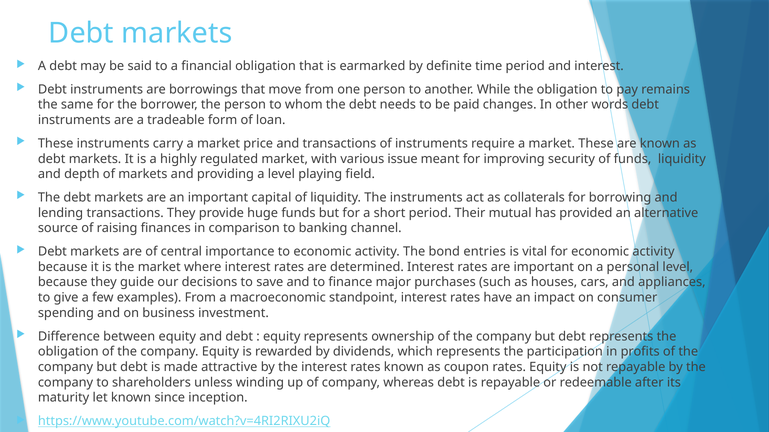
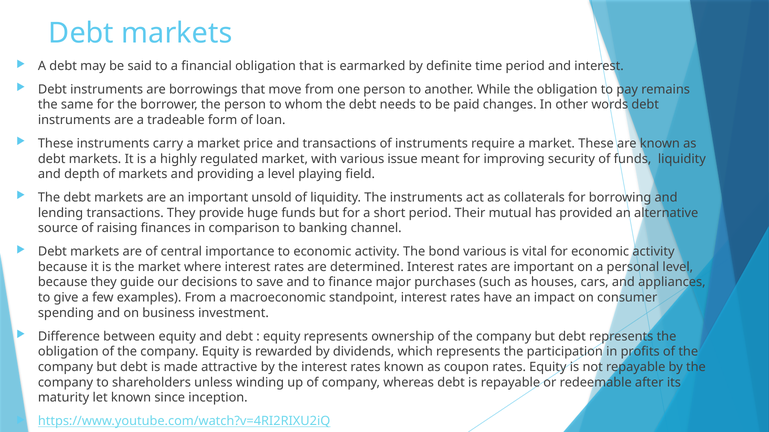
capital: capital -> unsold
bond entries: entries -> various
